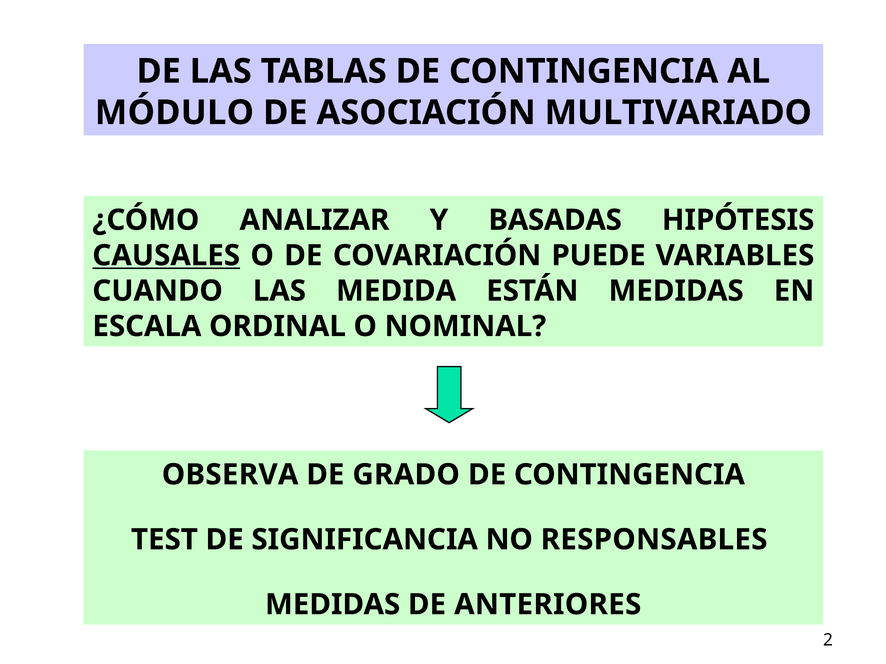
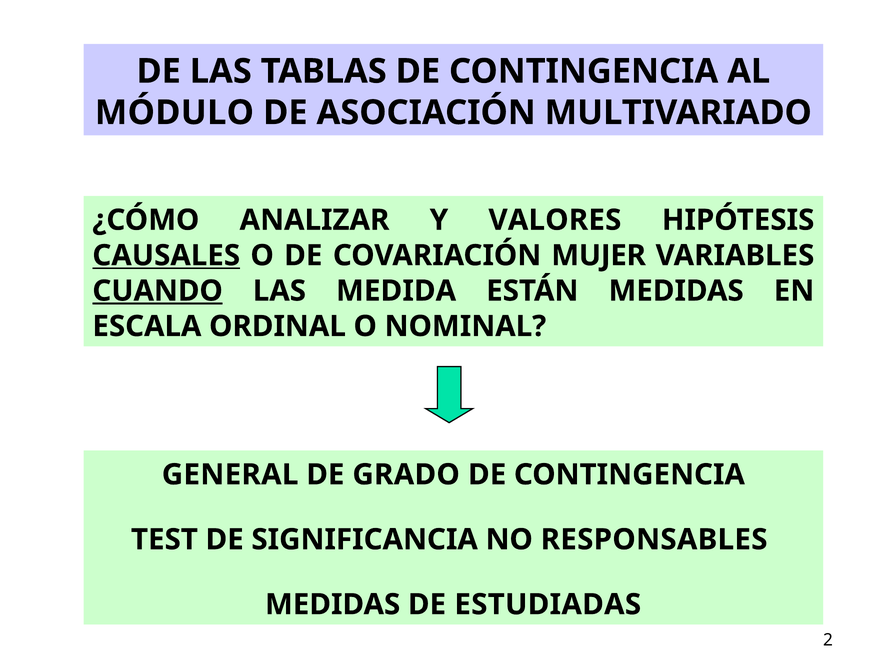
BASADAS: BASADAS -> VALORES
PUEDE: PUEDE -> MUJER
CUANDO underline: none -> present
OBSERVA: OBSERVA -> GENERAL
ANTERIORES: ANTERIORES -> ESTUDIADAS
